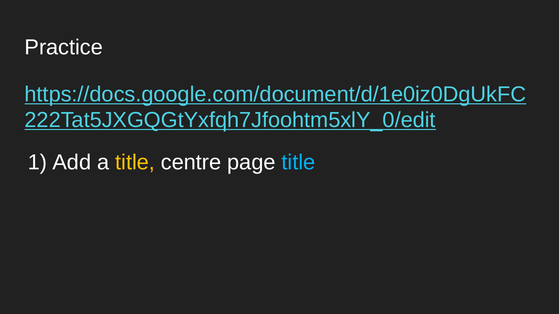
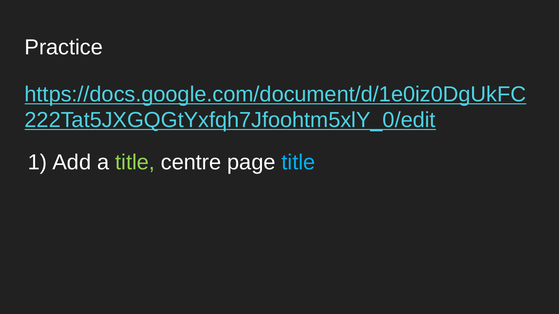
title at (135, 163) colour: yellow -> light green
